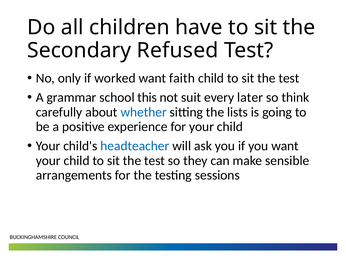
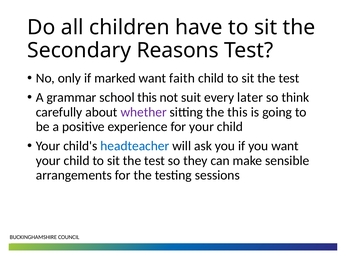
Refused: Refused -> Reasons
worked: worked -> marked
whether colour: blue -> purple
the lists: lists -> this
